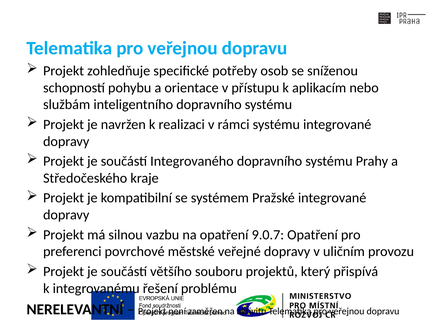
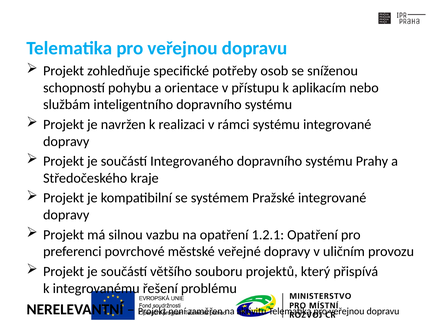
9.0.7: 9.0.7 -> 1.2.1
